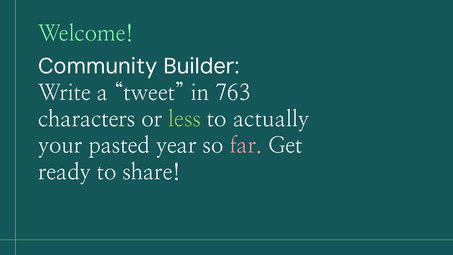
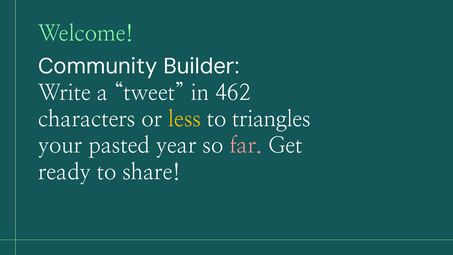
763: 763 -> 462
less colour: light green -> yellow
actually: actually -> triangles
